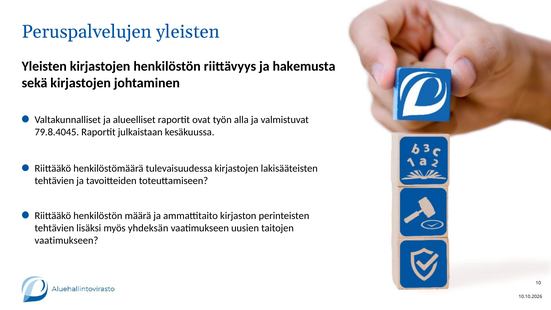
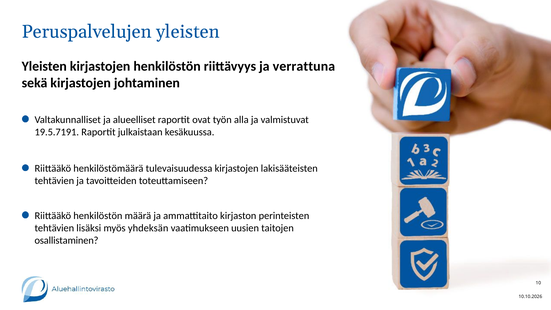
hakemusta: hakemusta -> verrattuna
79.8.4045: 79.8.4045 -> 19.5.7191
vaatimukseen at (66, 240): vaatimukseen -> osallistaminen
